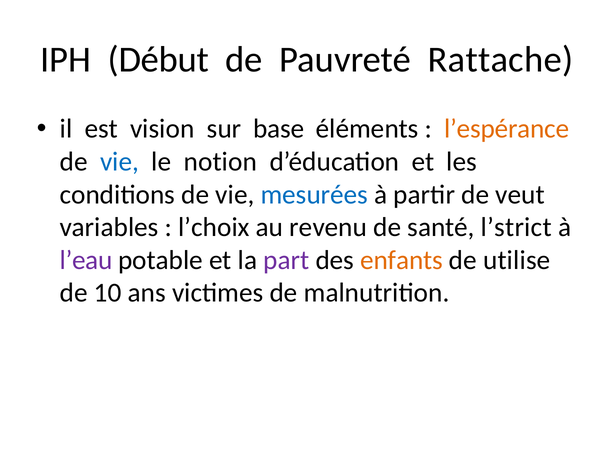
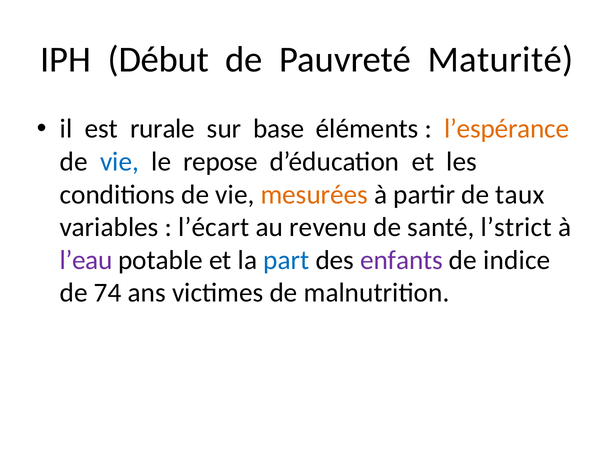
Rattache: Rattache -> Maturité
vision: vision -> rurale
notion: notion -> repose
mesurées colour: blue -> orange
veut: veut -> taux
l’choix: l’choix -> l’écart
part colour: purple -> blue
enfants colour: orange -> purple
utilise: utilise -> indice
10: 10 -> 74
